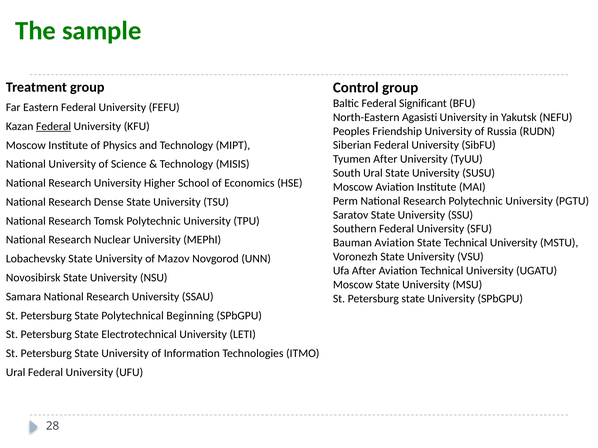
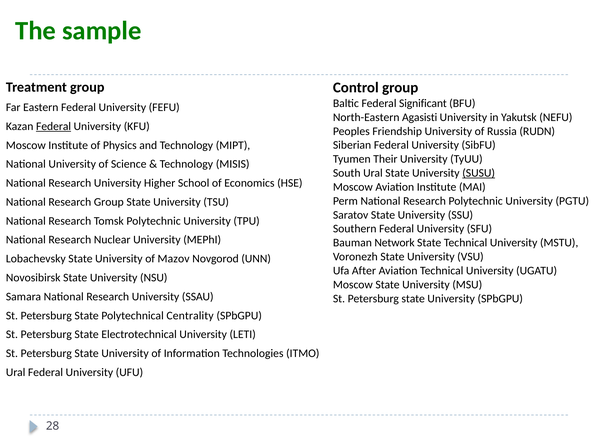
Tyumen After: After -> Their
SUSU underline: none -> present
Research Dense: Dense -> Group
Bauman Aviation: Aviation -> Network
Beginning: Beginning -> Centrality
